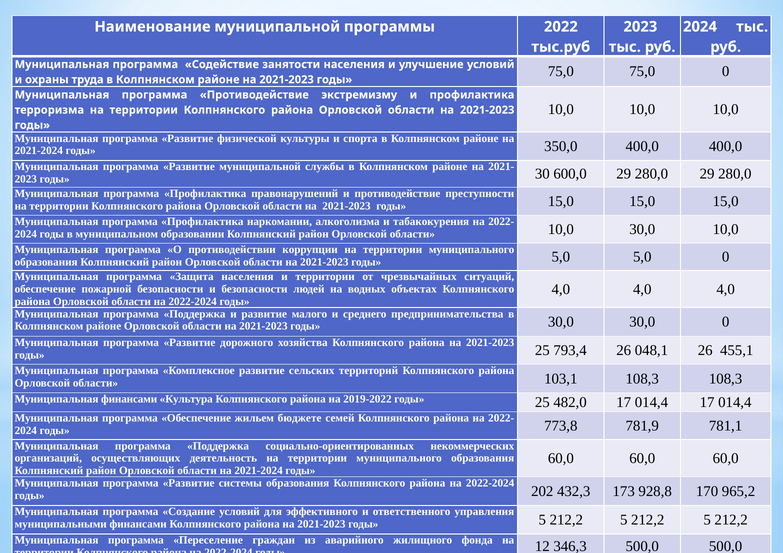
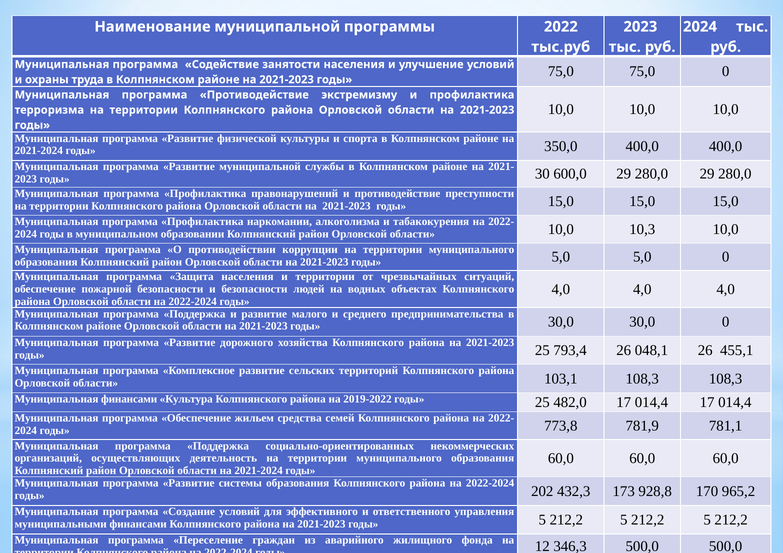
10,0 30,0: 30,0 -> 10,3
бюджете: бюджете -> средства
